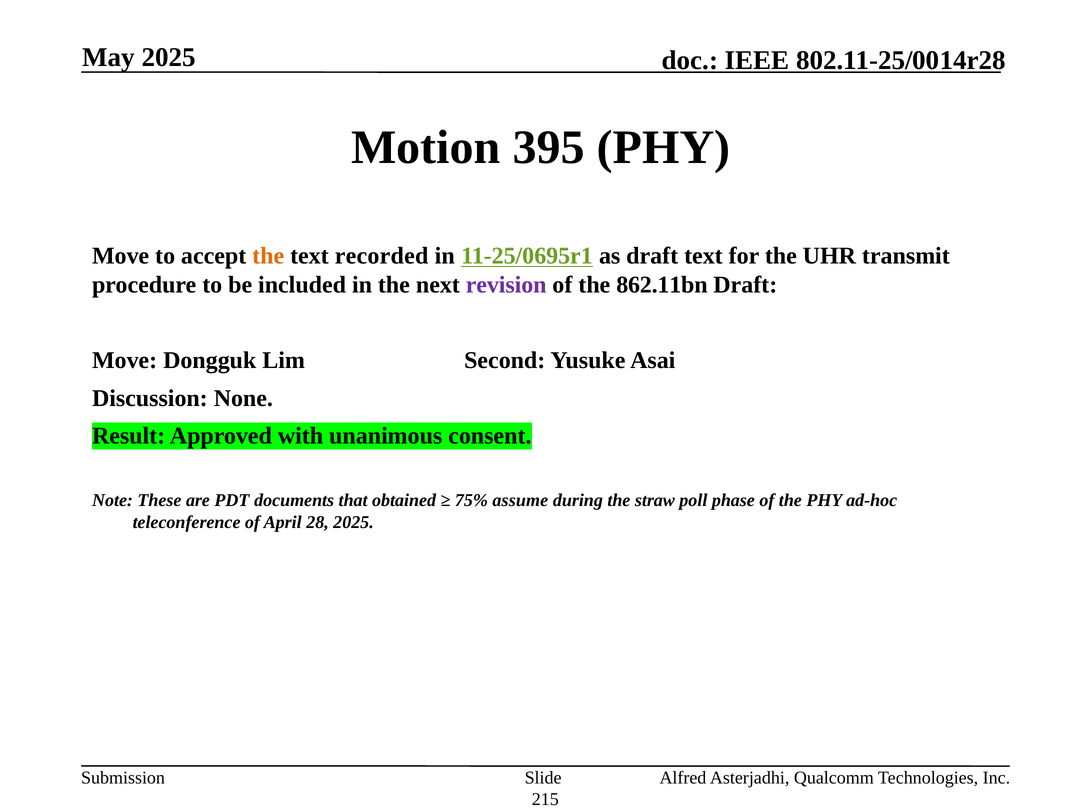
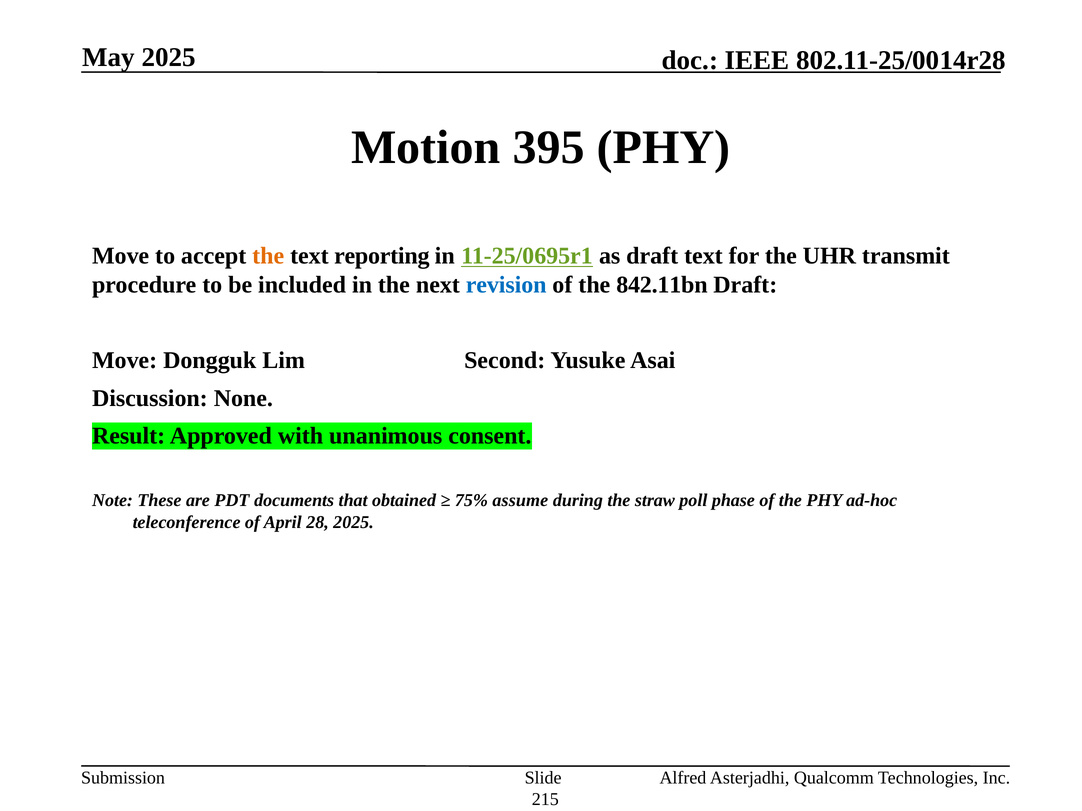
recorded: recorded -> reporting
revision colour: purple -> blue
862.11bn: 862.11bn -> 842.11bn
